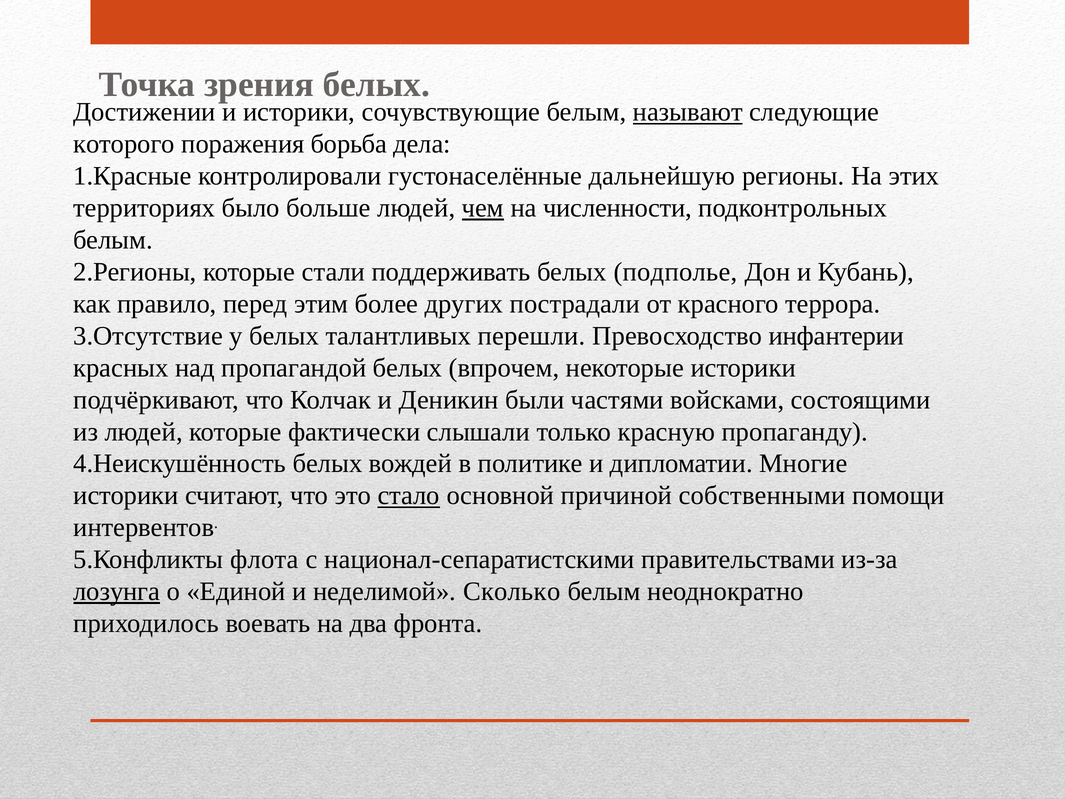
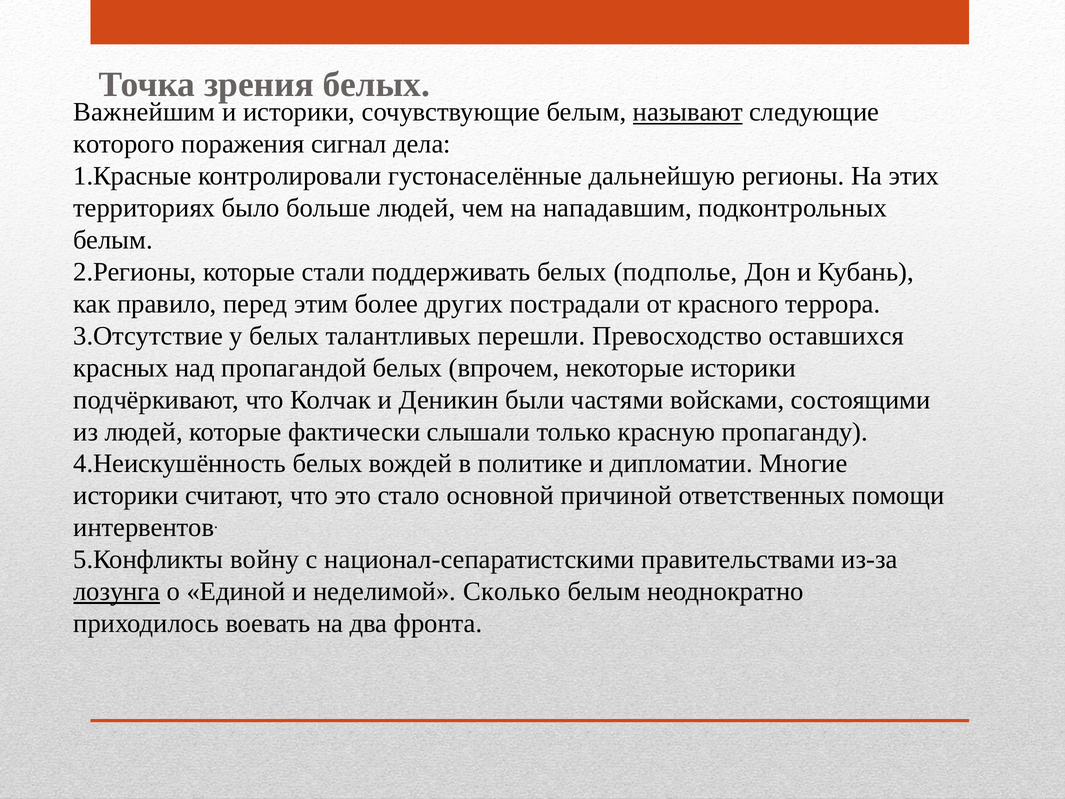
Достижении: Достижении -> Важнейшим
борьба: борьба -> сигнал
чем underline: present -> none
численности: численности -> нападавшим
инфантерии: инфантерии -> оставшихся
стало underline: present -> none
собственными: собственными -> ответственных
флота: флота -> войну
